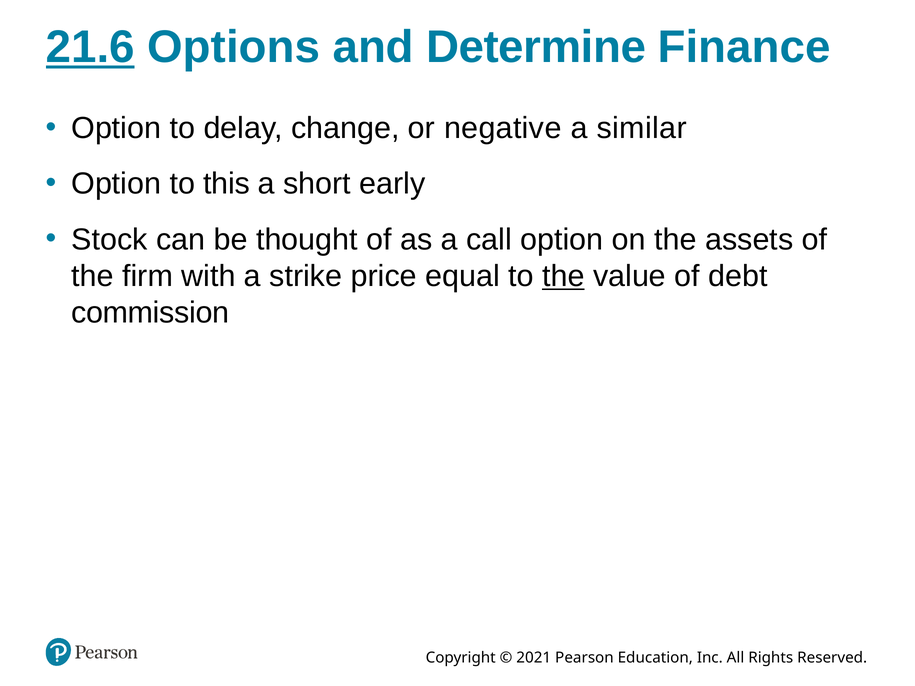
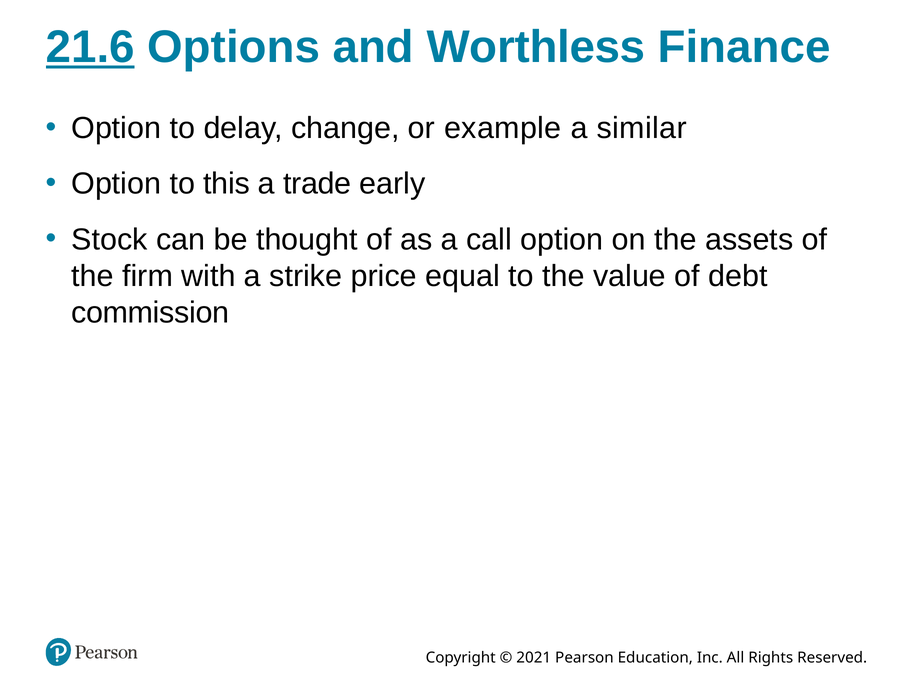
Determine: Determine -> Worthless
negative: negative -> example
short: short -> trade
the at (563, 276) underline: present -> none
